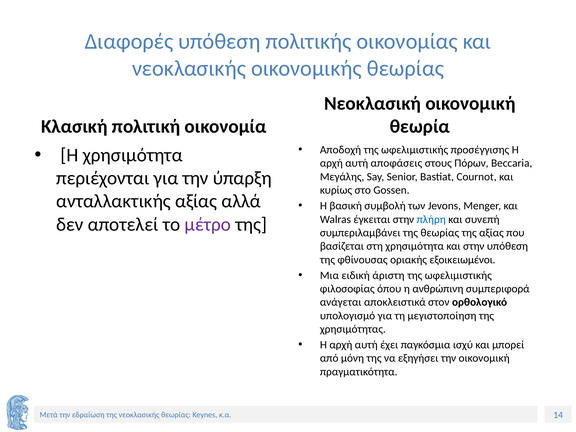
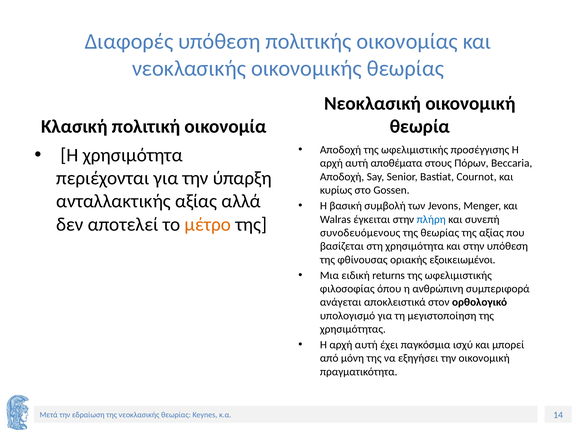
αποφάσεις: αποφάσεις -> αποθέματα
Μεγάλης at (342, 177): Μεγάλης -> Αποδοχή
μέτρο colour: purple -> orange
συμπεριλαμβάνει: συμπεριλαμβάνει -> συνοδευόμενους
άριστη: άριστη -> returns
